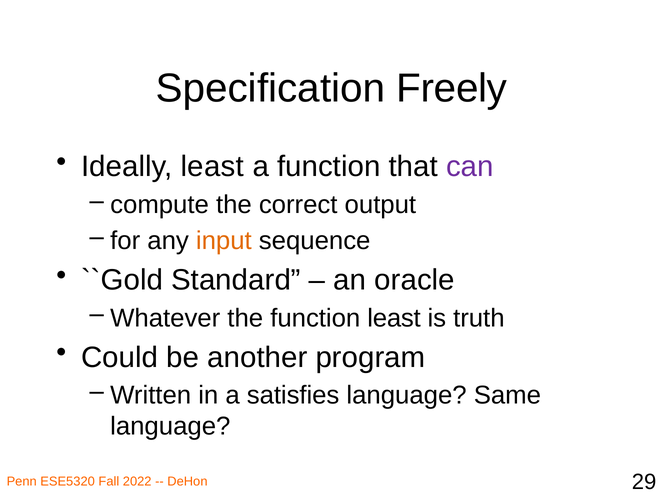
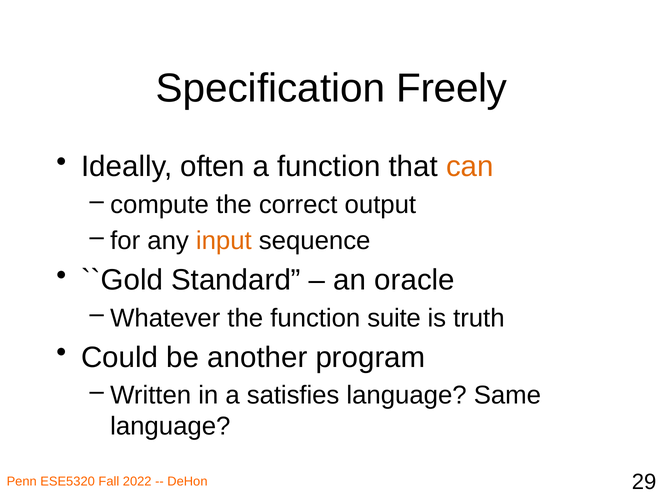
Ideally least: least -> often
can colour: purple -> orange
function least: least -> suite
